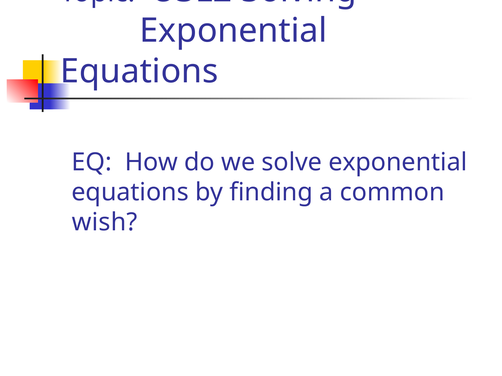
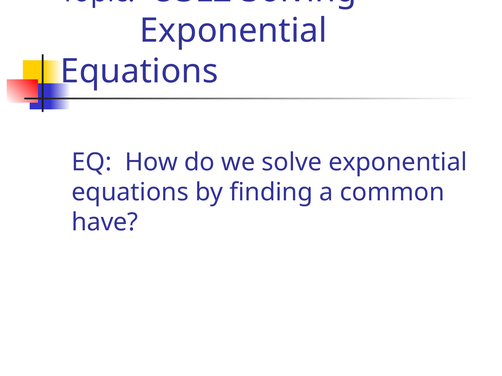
wish: wish -> have
